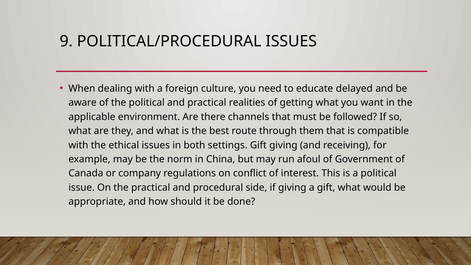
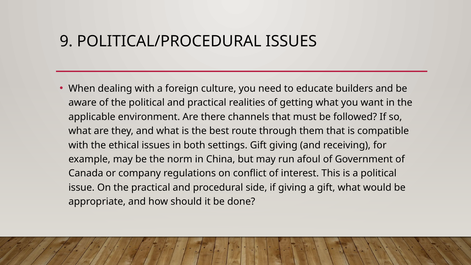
delayed: delayed -> builders
